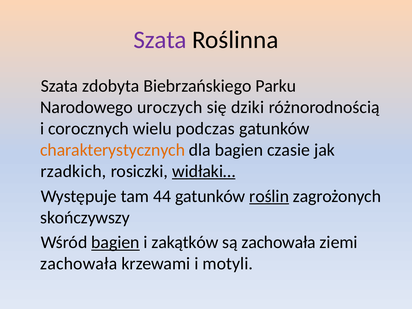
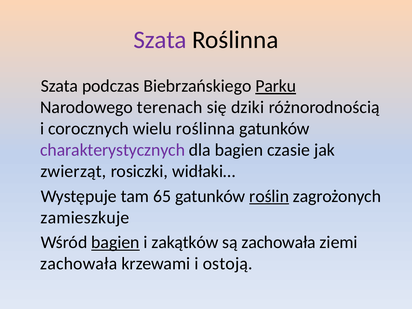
zdobyta: zdobyta -> podczas
Parku underline: none -> present
uroczych: uroczych -> terenach
wielu podczas: podczas -> roślinna
charakterystycznych colour: orange -> purple
rzadkich: rzadkich -> zwierząt
widłaki… underline: present -> none
44: 44 -> 65
skończywszy: skończywszy -> zamieszkuje
motyli: motyli -> ostoją
